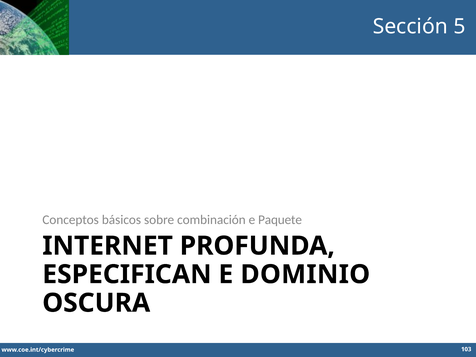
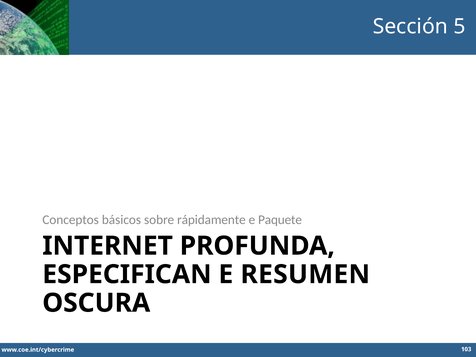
combinación: combinación -> rápidamente
DOMINIO: DOMINIO -> RESUMEN
